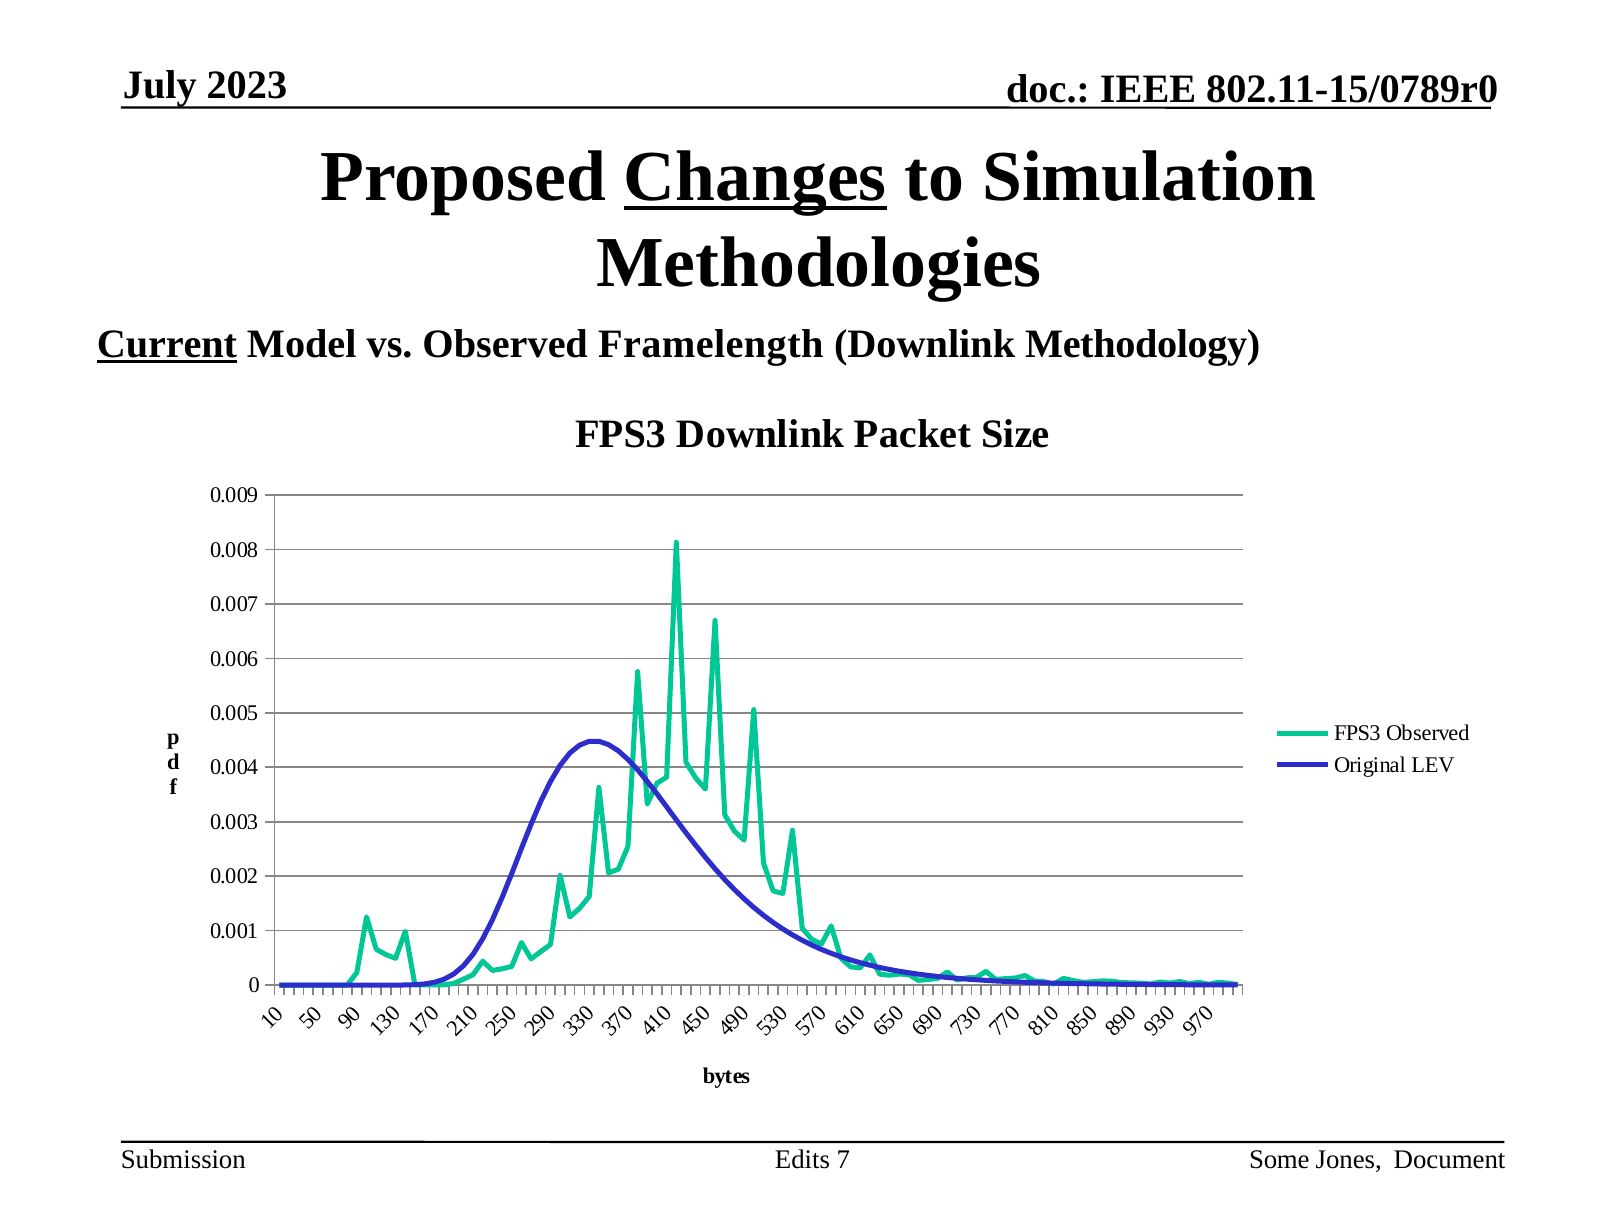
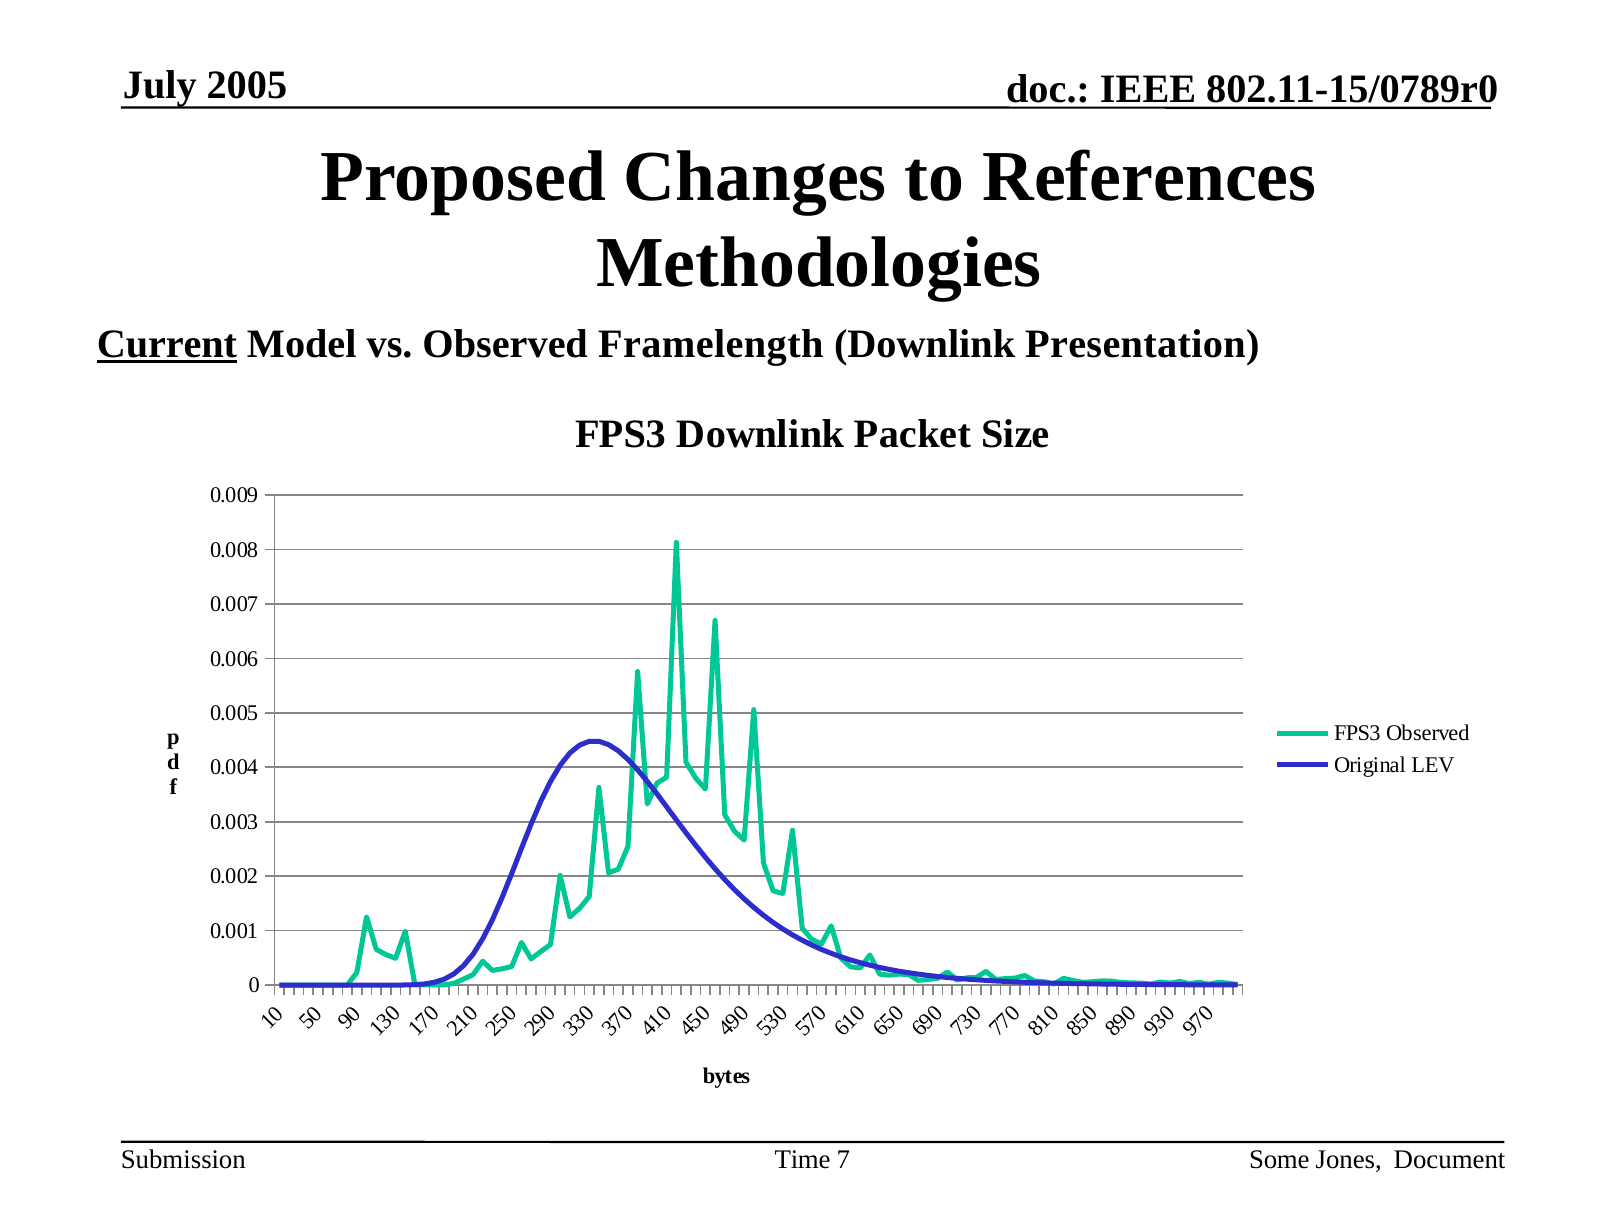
2023: 2023 -> 2005
Changes underline: present -> none
Simulation: Simulation -> References
Methodology: Methodology -> Presentation
Edits: Edits -> Time
